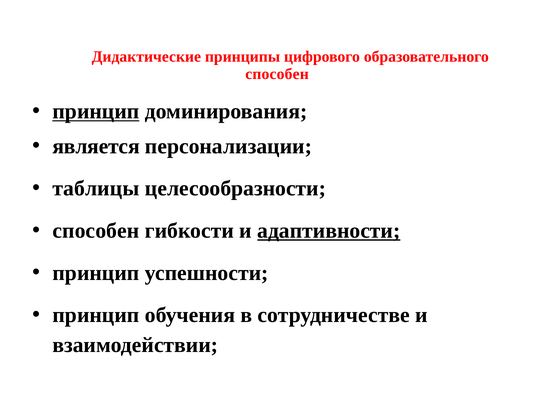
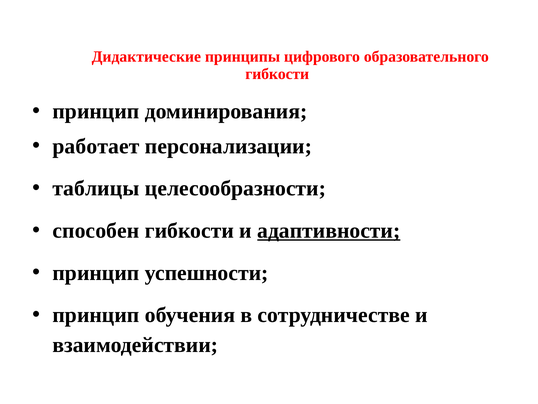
способен at (277, 74): способен -> гибкости
принцип at (96, 111) underline: present -> none
является: является -> работает
